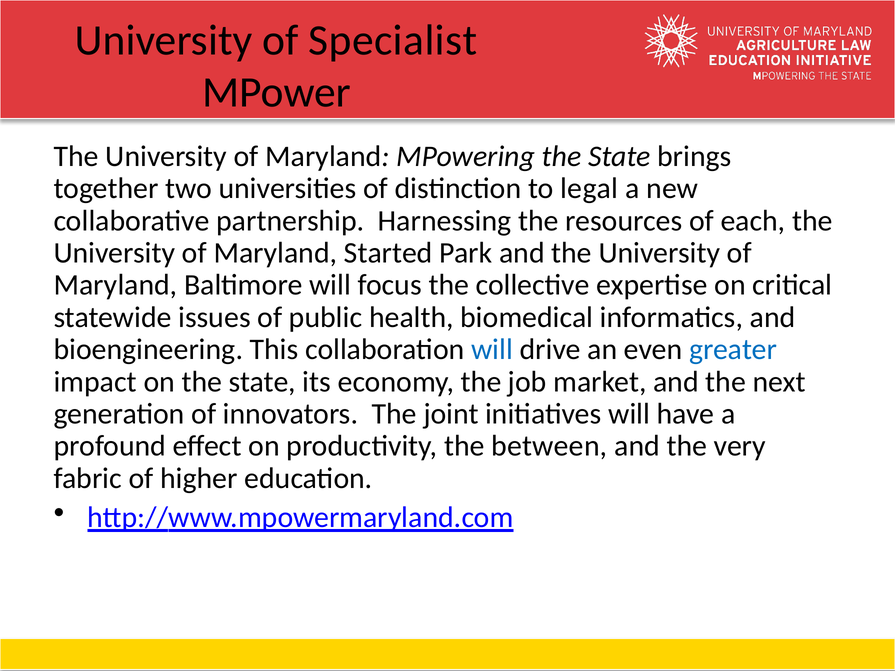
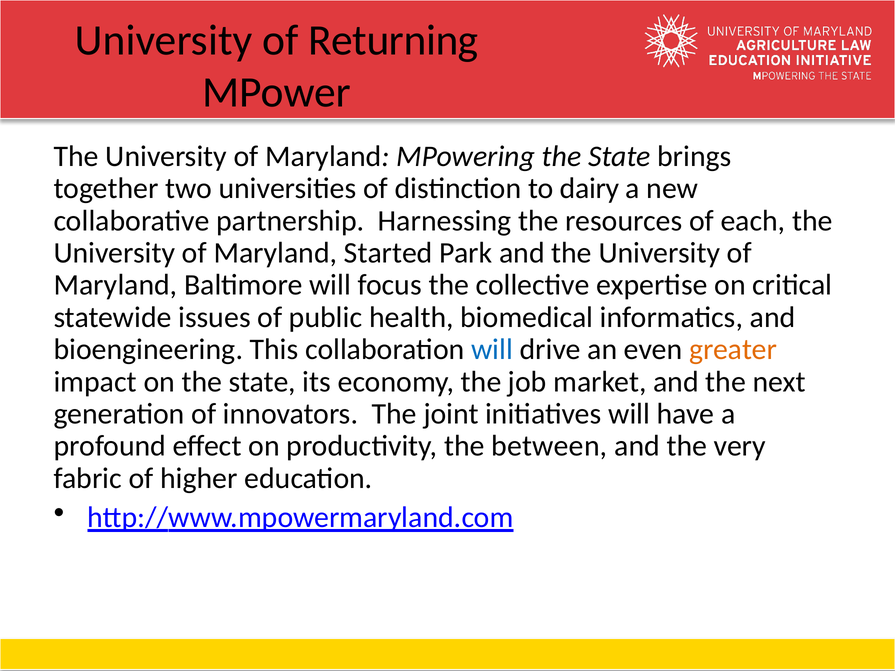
Specialist: Specialist -> Returning
legal: legal -> dairy
greater colour: blue -> orange
